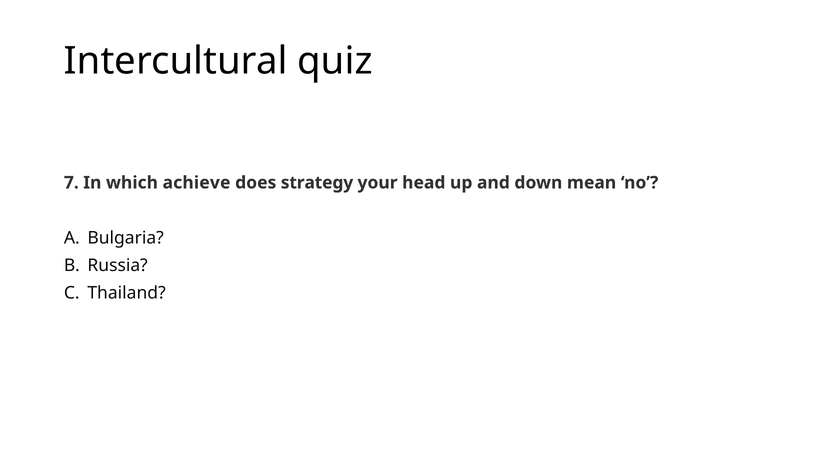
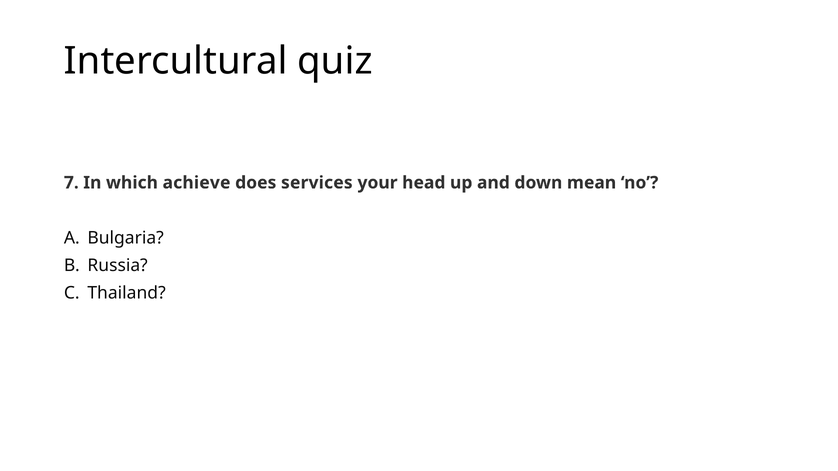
strategy: strategy -> services
